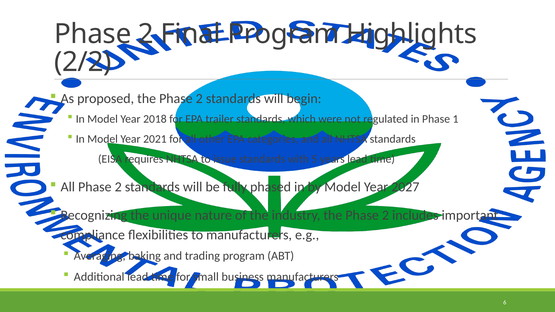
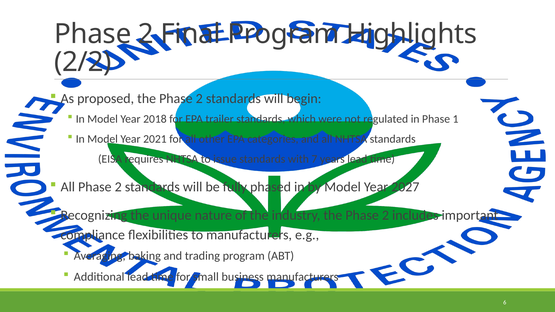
5: 5 -> 7
